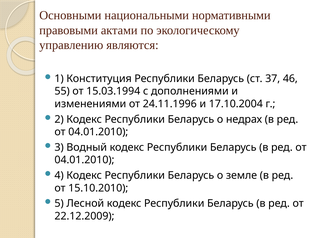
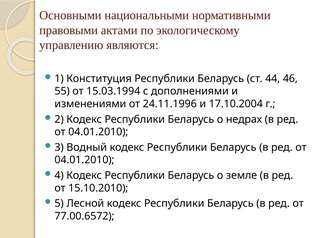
37: 37 -> 44
22.12.2009: 22.12.2009 -> 77.00.6572
